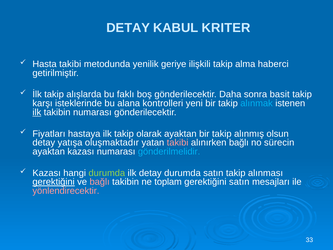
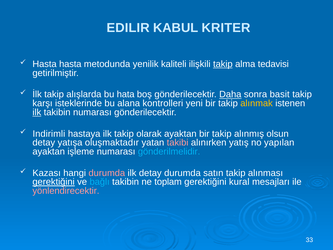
DETAY at (128, 28): DETAY -> EDILIR
Hasta takibi: takibi -> hasta
geriye: geriye -> kaliteli
takip at (223, 64) underline: none -> present
haberci: haberci -> tedavisi
faklı: faklı -> hata
Daha underline: none -> present
alınmak colour: light blue -> yellow
Fiyatları: Fiyatları -> Indirimli
alınırken bağlı: bağlı -> yatış
sürecin: sürecin -> yapılan
ayaktan kazası: kazası -> işleme
durumda at (107, 173) colour: light green -> pink
bağlı at (100, 182) colour: pink -> light blue
gerektiğini satın: satın -> kural
